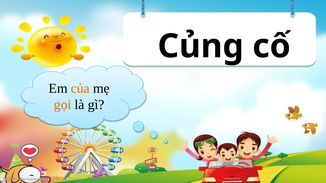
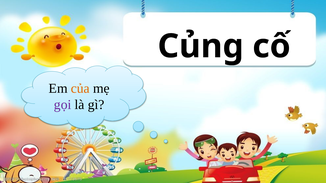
gọi colour: orange -> purple
